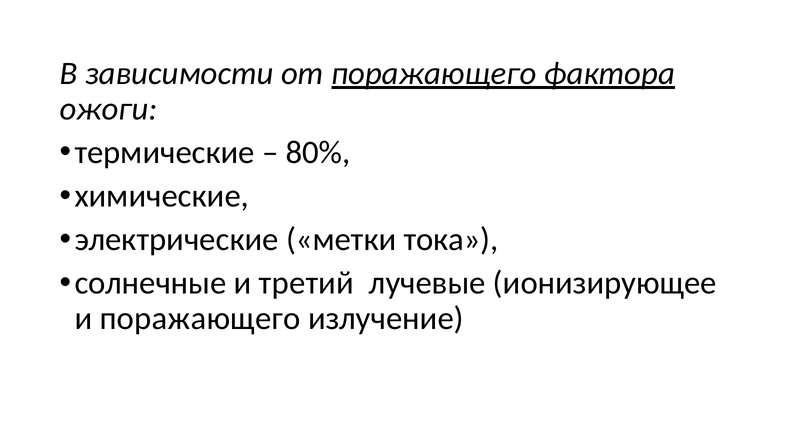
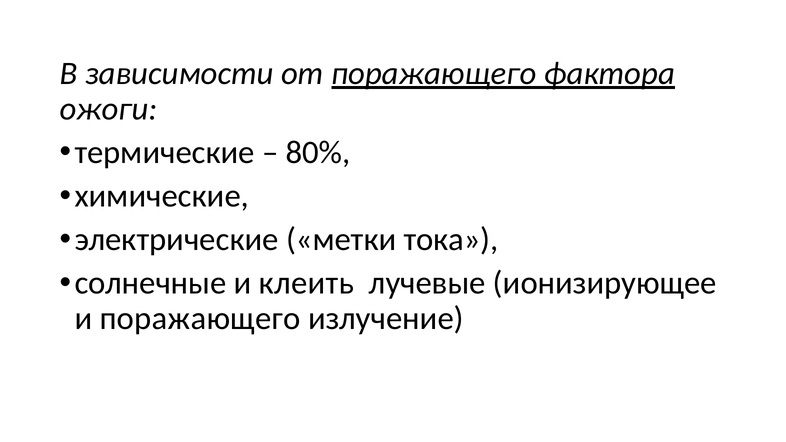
третий: третий -> клеить
